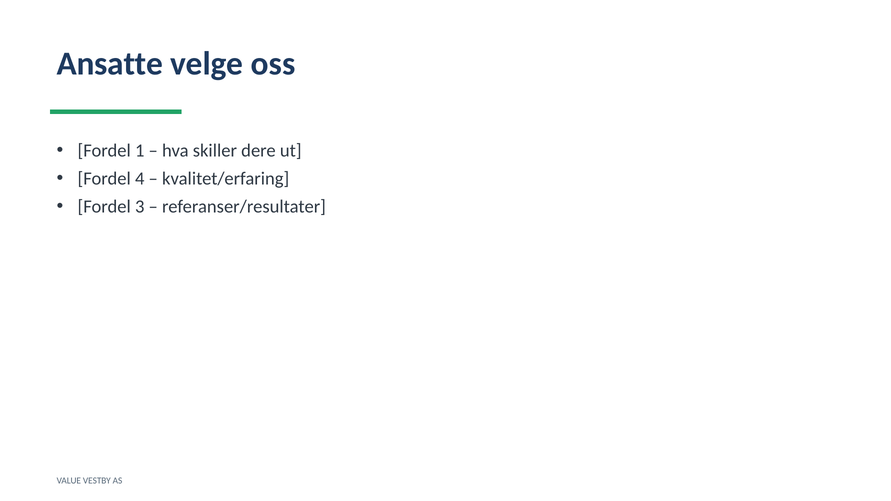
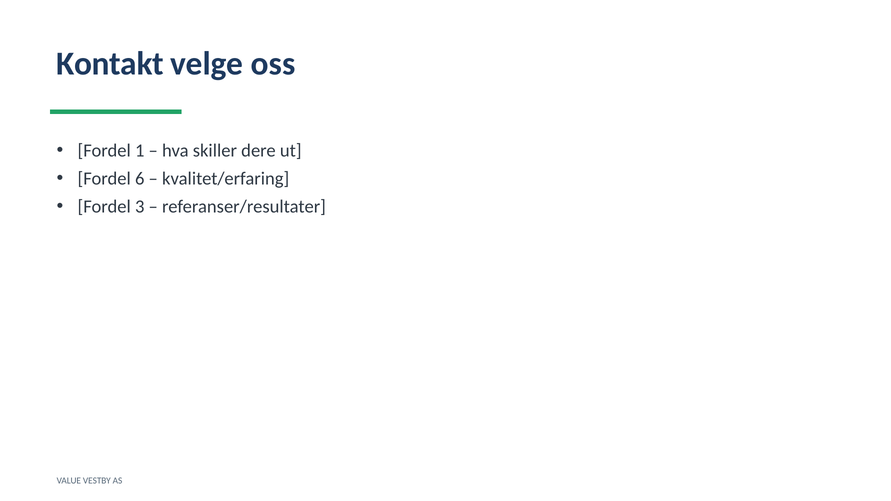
Ansatte: Ansatte -> Kontakt
4: 4 -> 6
